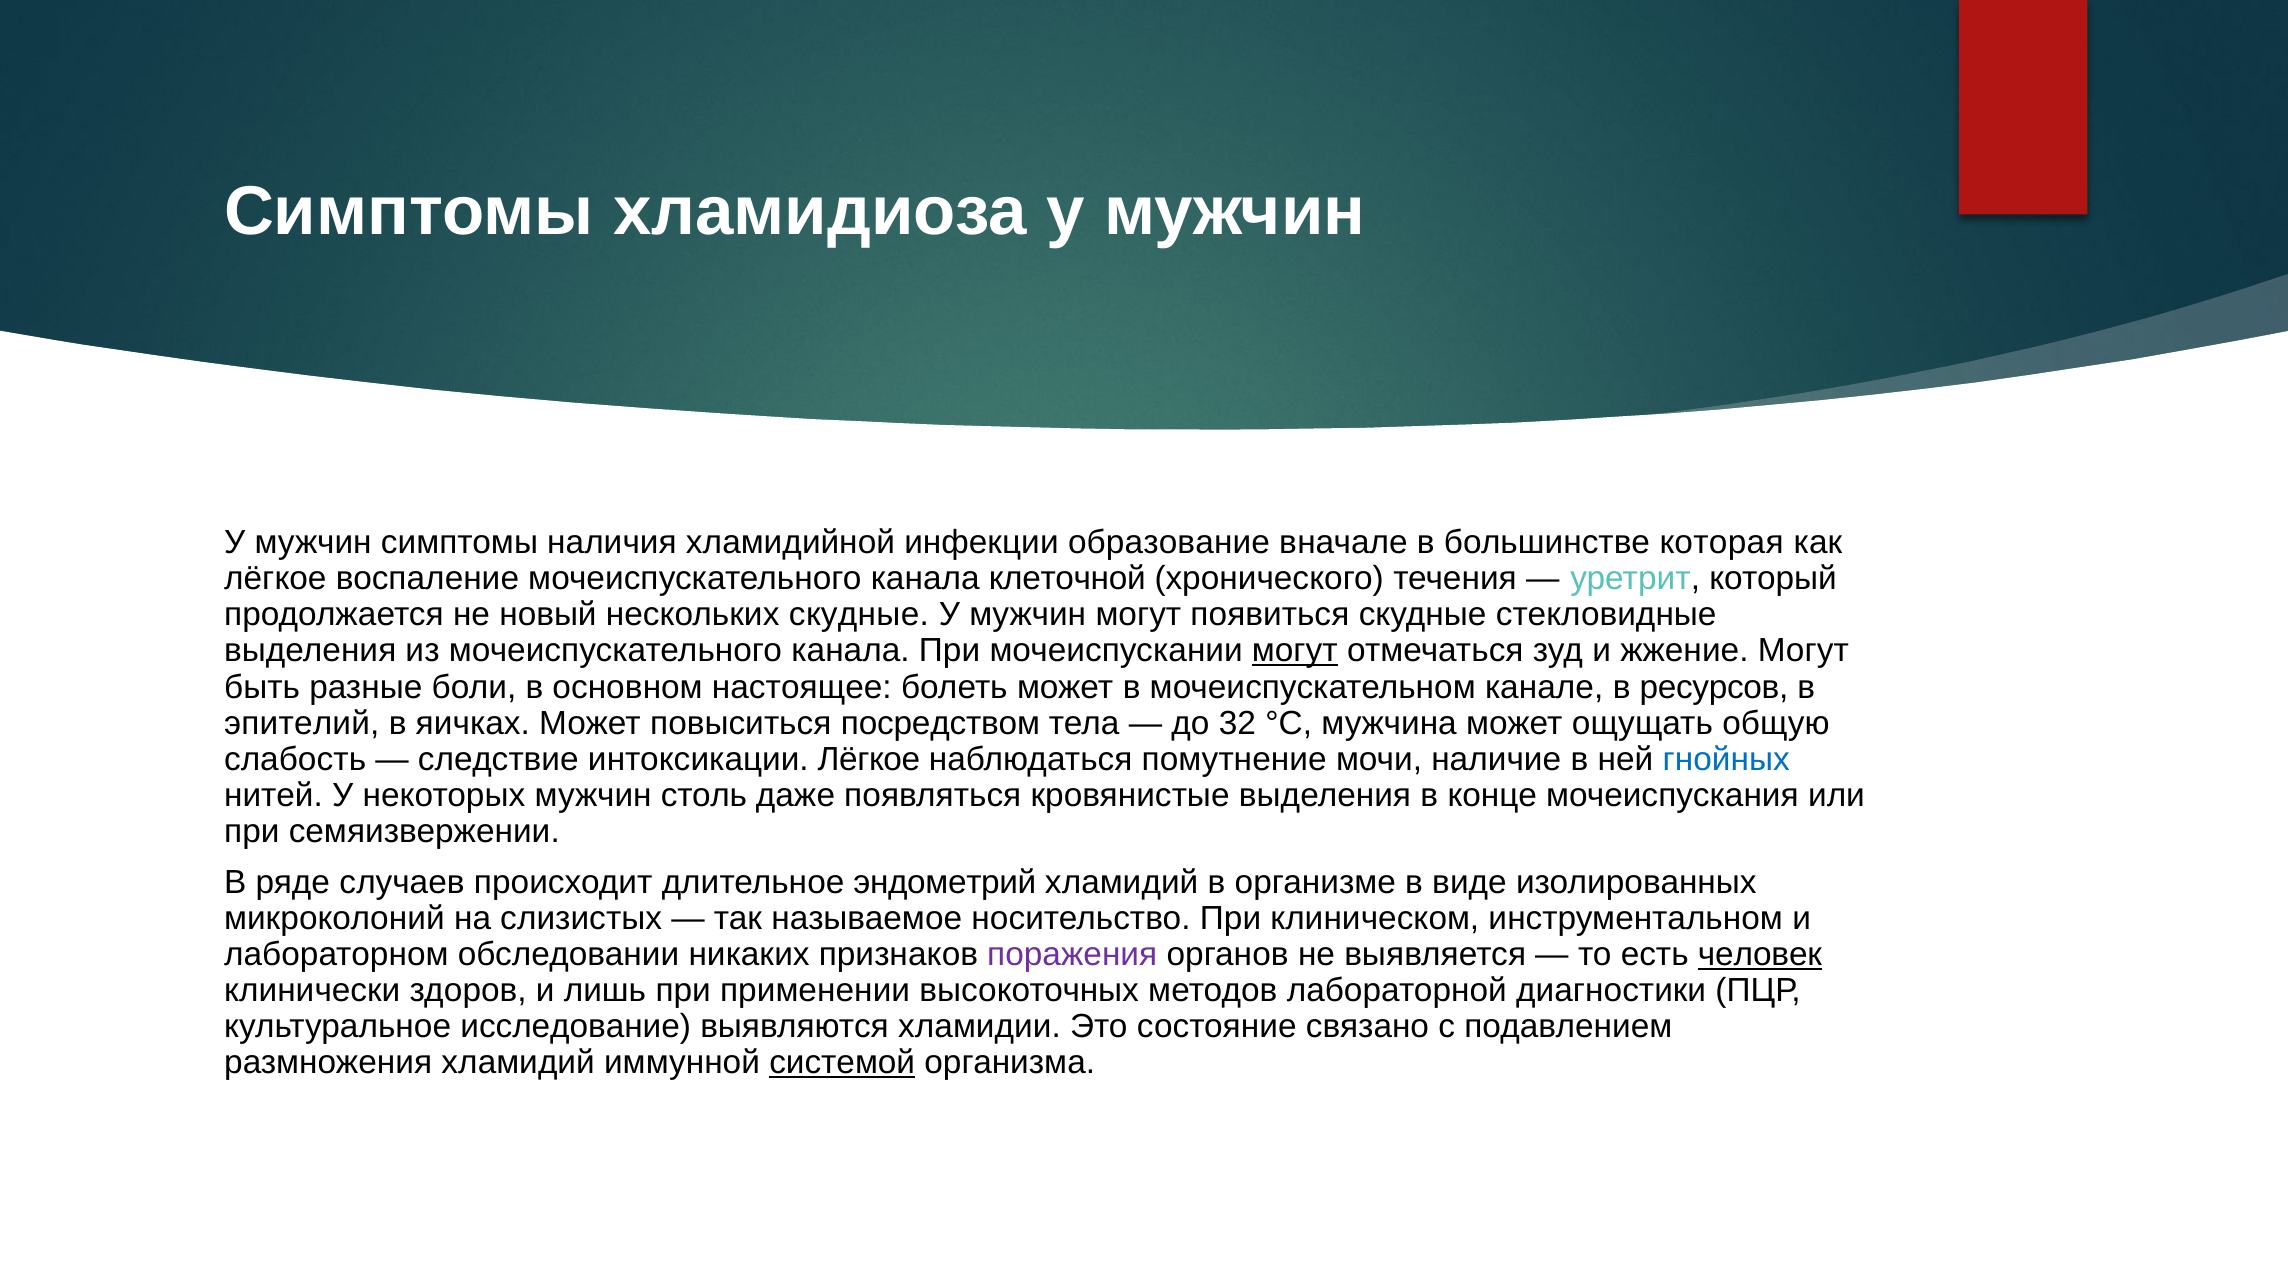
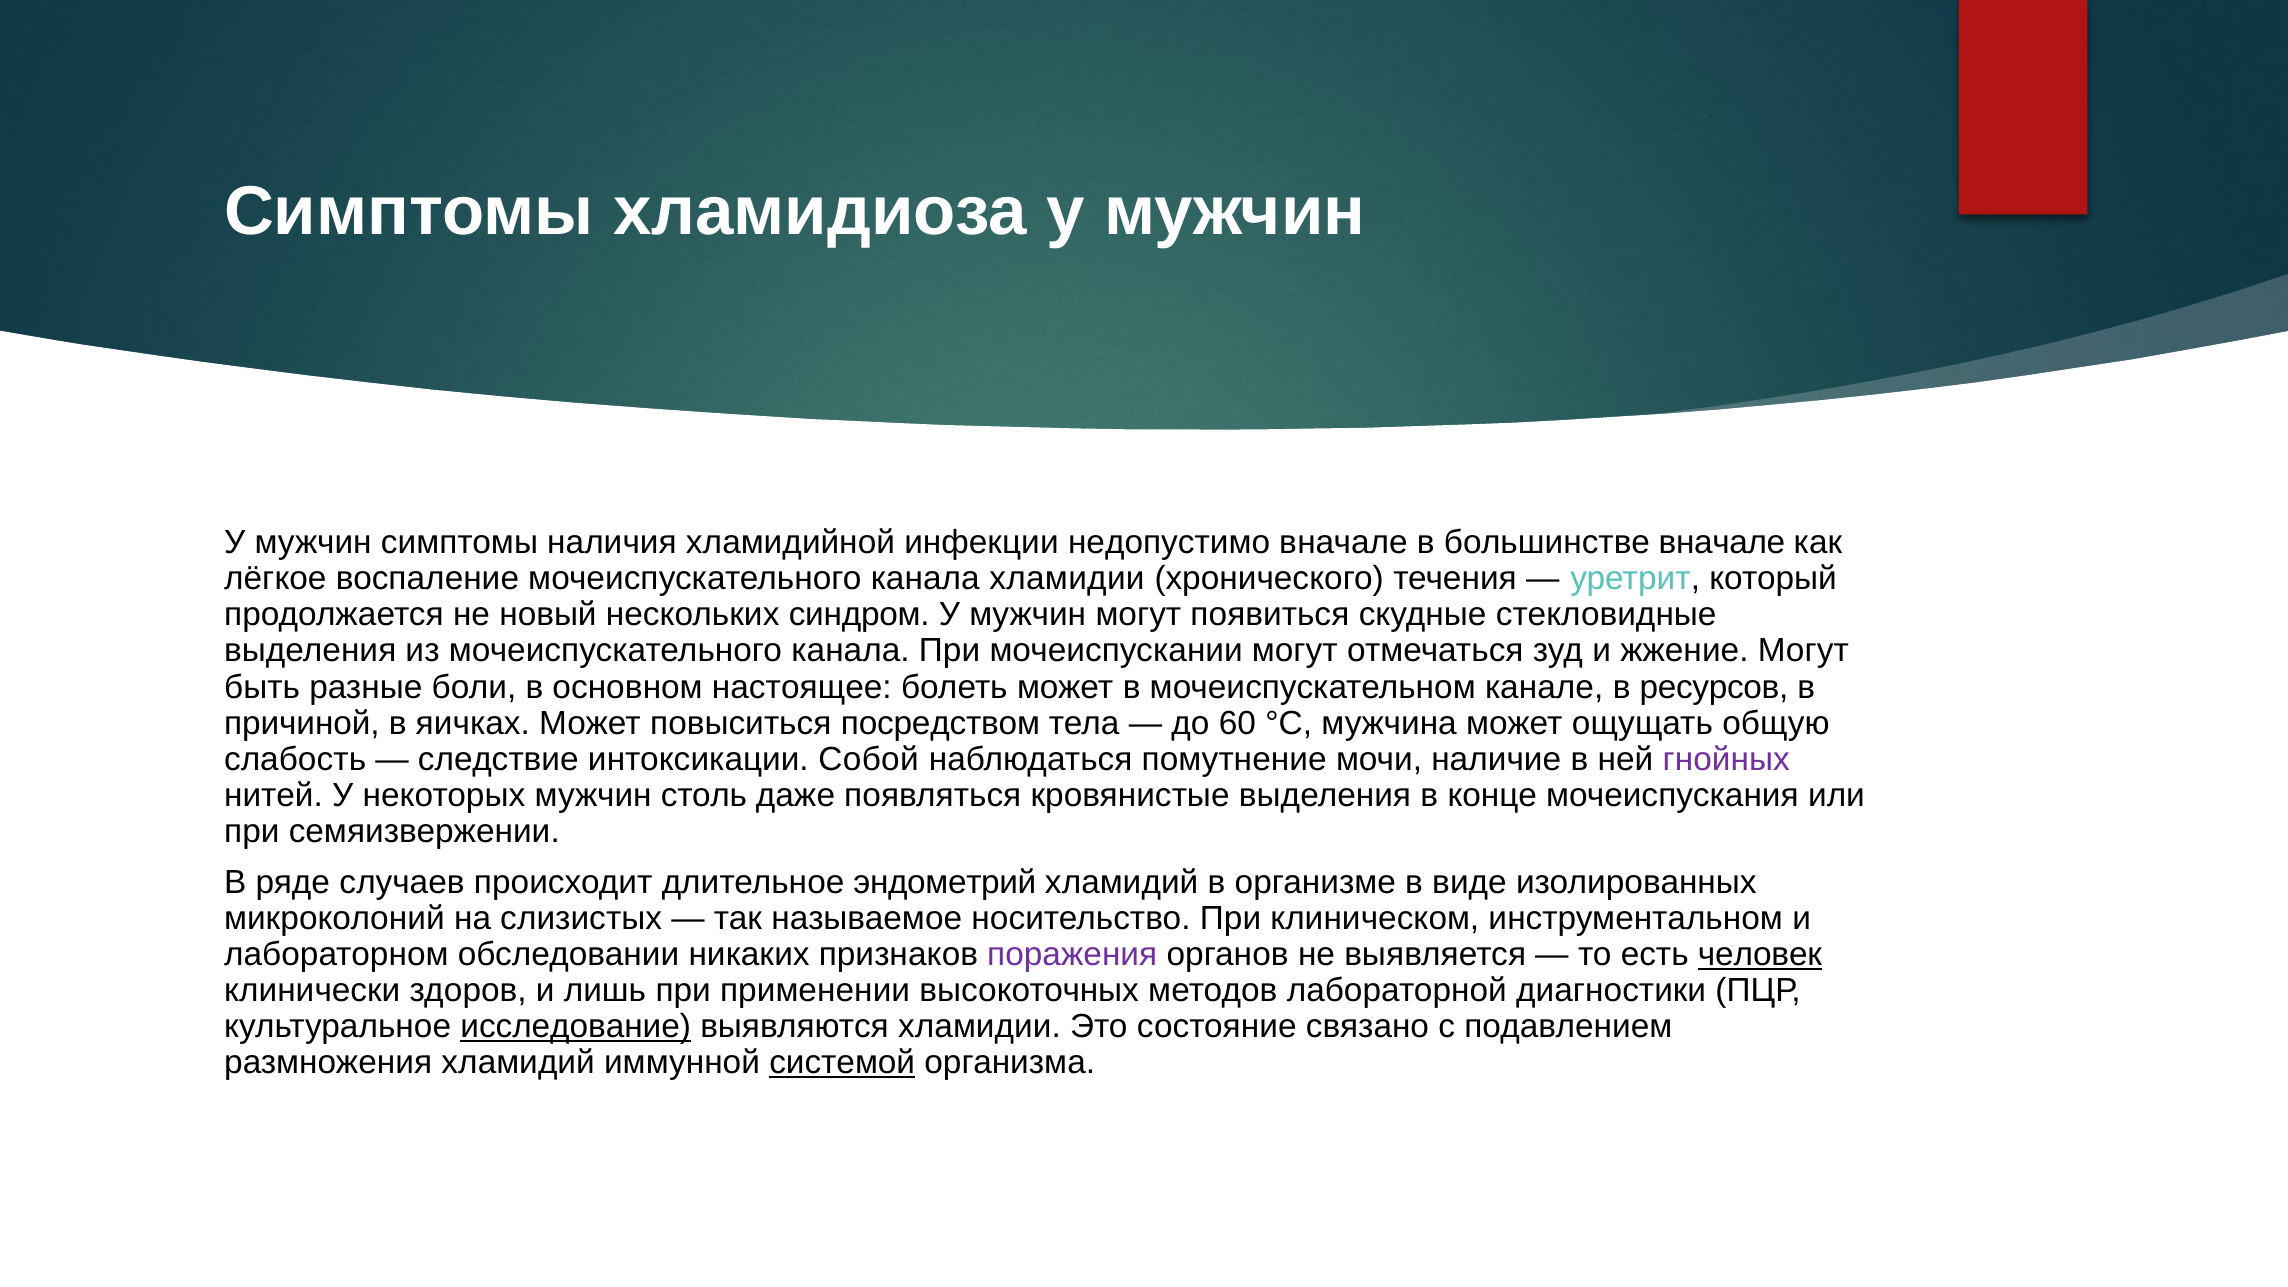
образование: образование -> недопустимо
большинстве которая: которая -> вначале
канала клеточной: клеточной -> хламидии
нескольких скудные: скудные -> синдром
могут at (1295, 651) underline: present -> none
эпителий: эпителий -> причиной
32: 32 -> 60
интоксикации Лёгкое: Лёгкое -> Собой
гнойных colour: blue -> purple
исследование underline: none -> present
